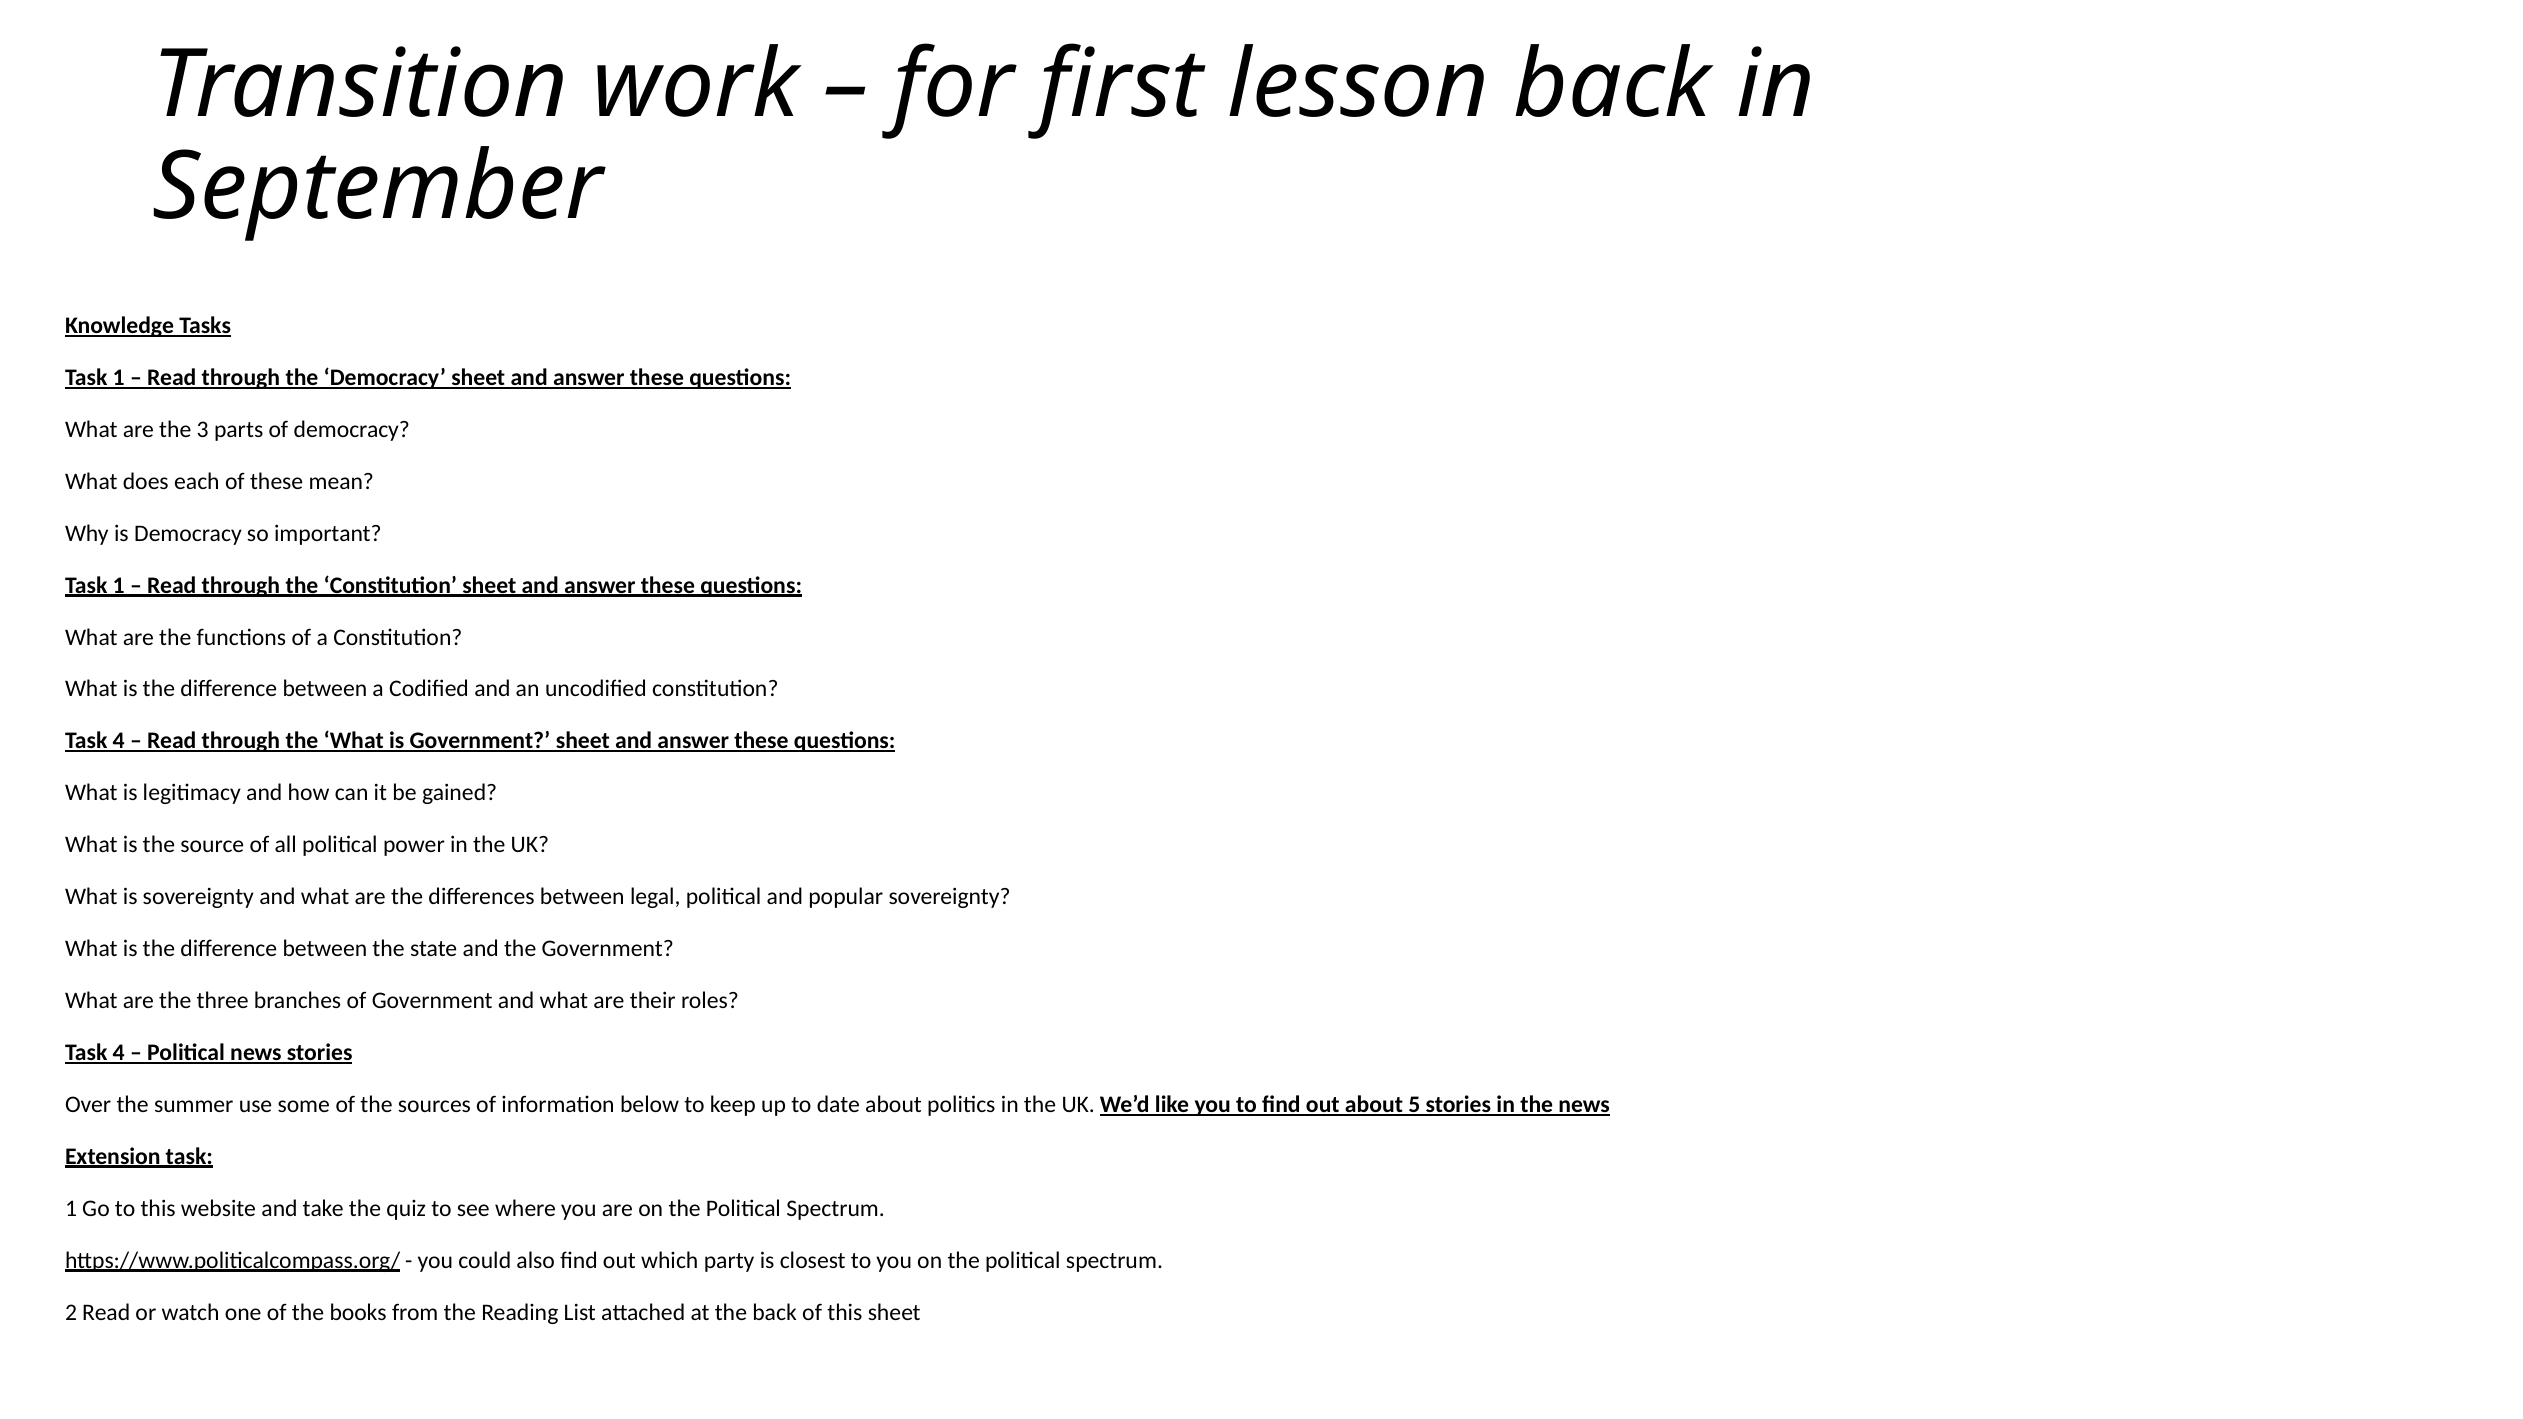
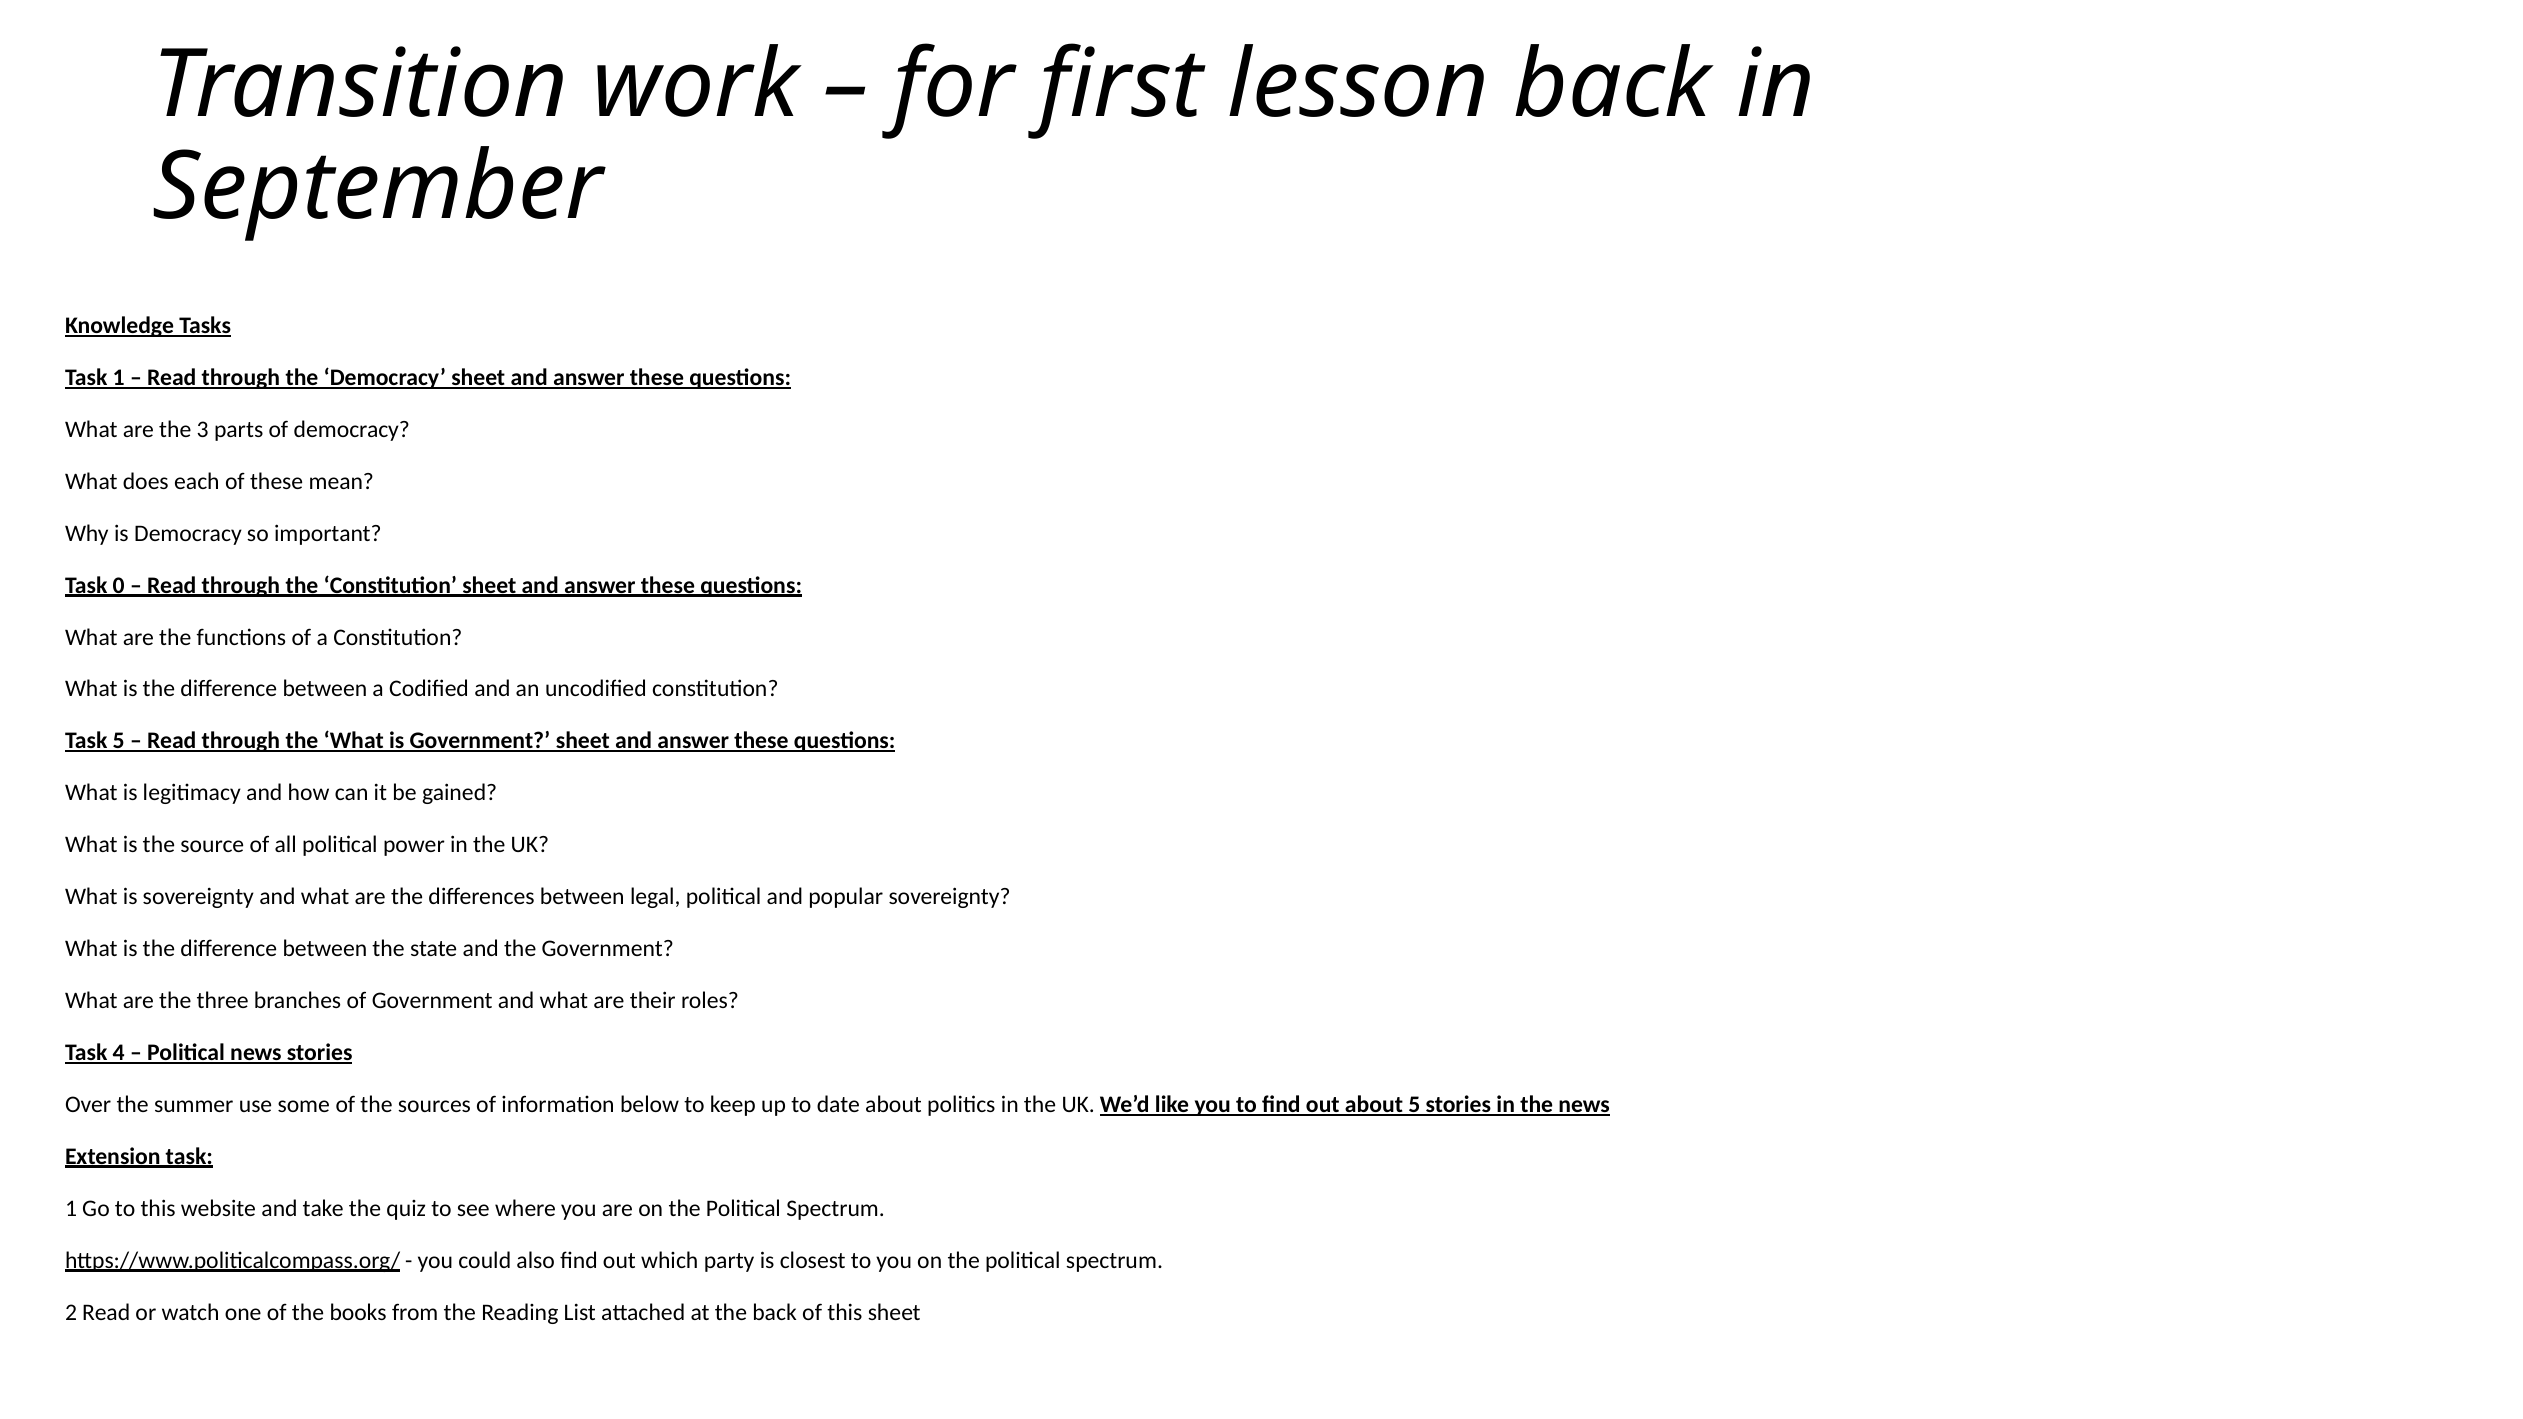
1 at (119, 585): 1 -> 0
4 at (119, 741): 4 -> 5
